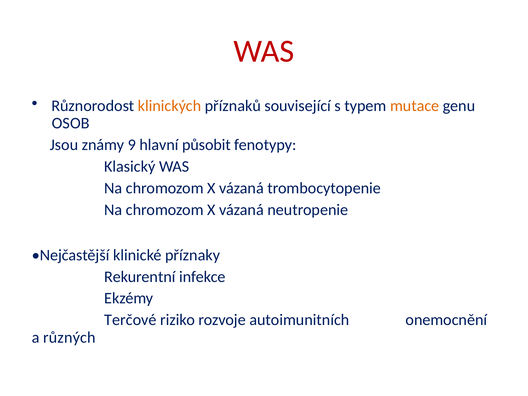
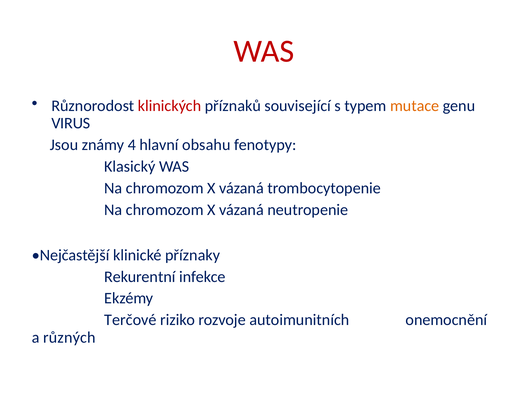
klinických colour: orange -> red
OSOB: OSOB -> VIRUS
9: 9 -> 4
působit: působit -> obsahu
